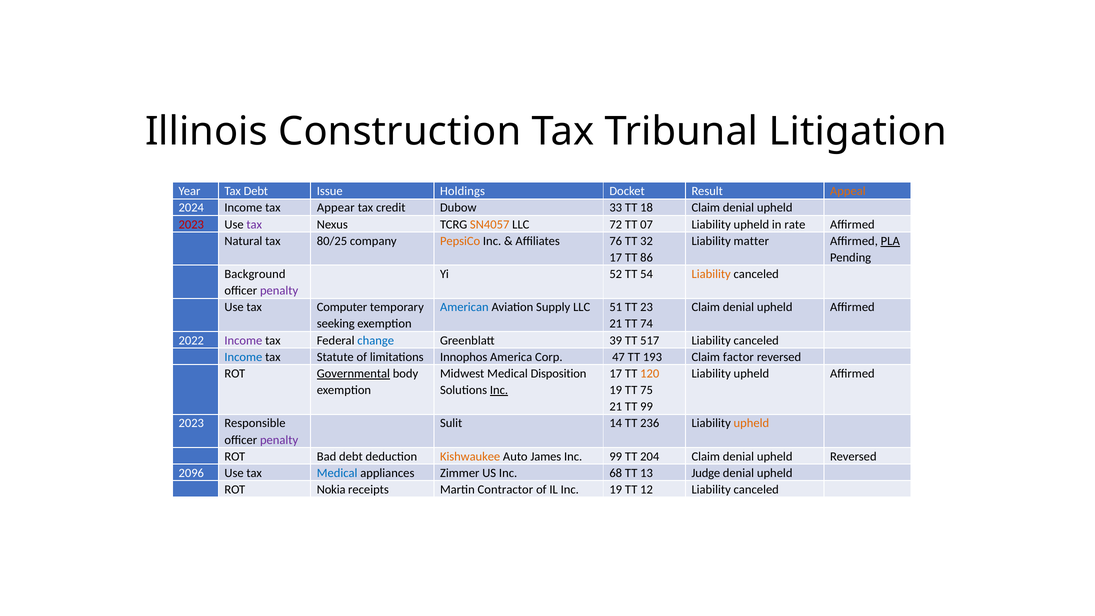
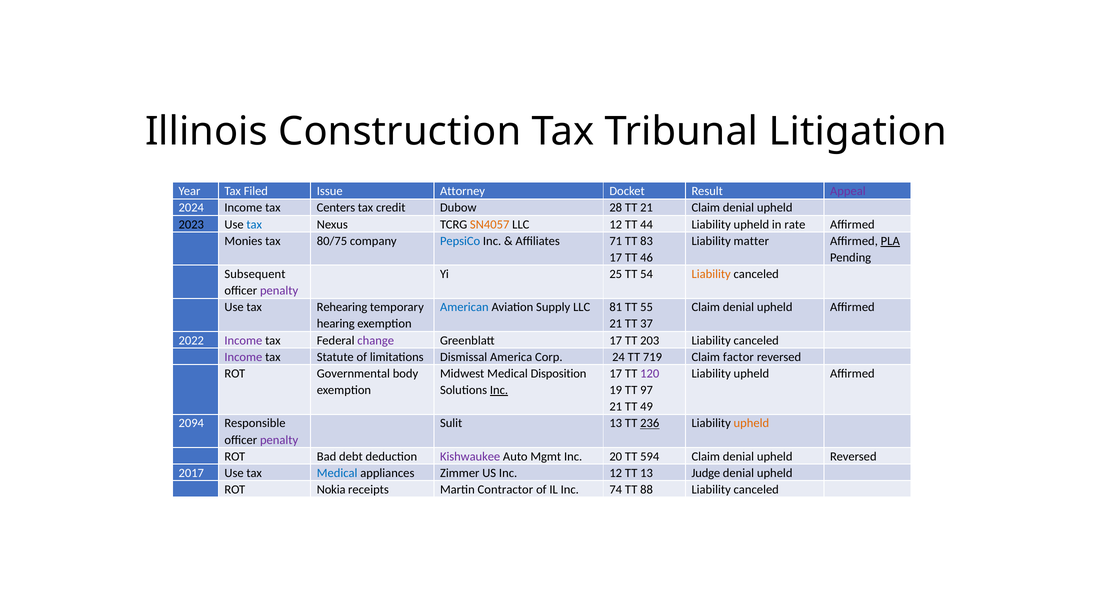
Tax Debt: Debt -> Filed
Holdings: Holdings -> Attorney
Appeal colour: orange -> purple
Appear: Appear -> Centers
33: 33 -> 28
TT 18: 18 -> 21
2023 at (191, 224) colour: red -> black
tax at (254, 224) colour: purple -> blue
LLC 72: 72 -> 12
07: 07 -> 44
Natural: Natural -> Monies
80/25: 80/25 -> 80/75
PepsiCo colour: orange -> blue
76: 76 -> 71
32: 32 -> 83
86: 86 -> 46
Background: Background -> Subsequent
52: 52 -> 25
Computer: Computer -> Rehearing
51: 51 -> 81
23: 23 -> 55
seeking: seeking -> hearing
74: 74 -> 37
change colour: blue -> purple
Greenblatt 39: 39 -> 17
517: 517 -> 203
Income at (243, 357) colour: blue -> purple
Innophos: Innophos -> Dismissal
47: 47 -> 24
193: 193 -> 719
Governmental underline: present -> none
120 colour: orange -> purple
75: 75 -> 97
TT 99: 99 -> 49
2023 at (191, 423): 2023 -> 2094
Sulit 14: 14 -> 13
236 underline: none -> present
Kishwaukee colour: orange -> purple
James: James -> Mgmt
Inc 99: 99 -> 20
204: 204 -> 594
2096: 2096 -> 2017
Inc 68: 68 -> 12
Inc 19: 19 -> 74
12: 12 -> 88
